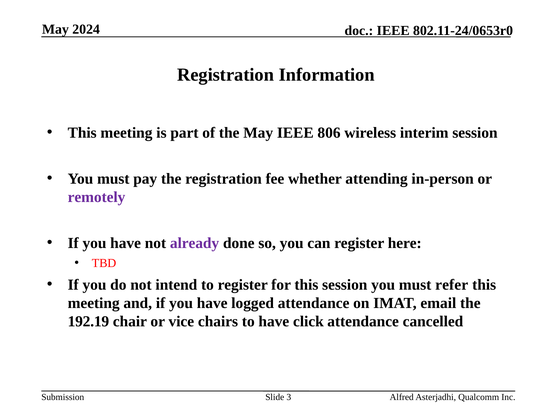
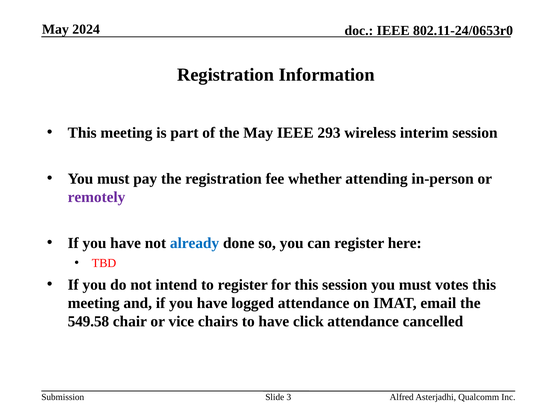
806: 806 -> 293
already colour: purple -> blue
refer: refer -> votes
192.19: 192.19 -> 549.58
